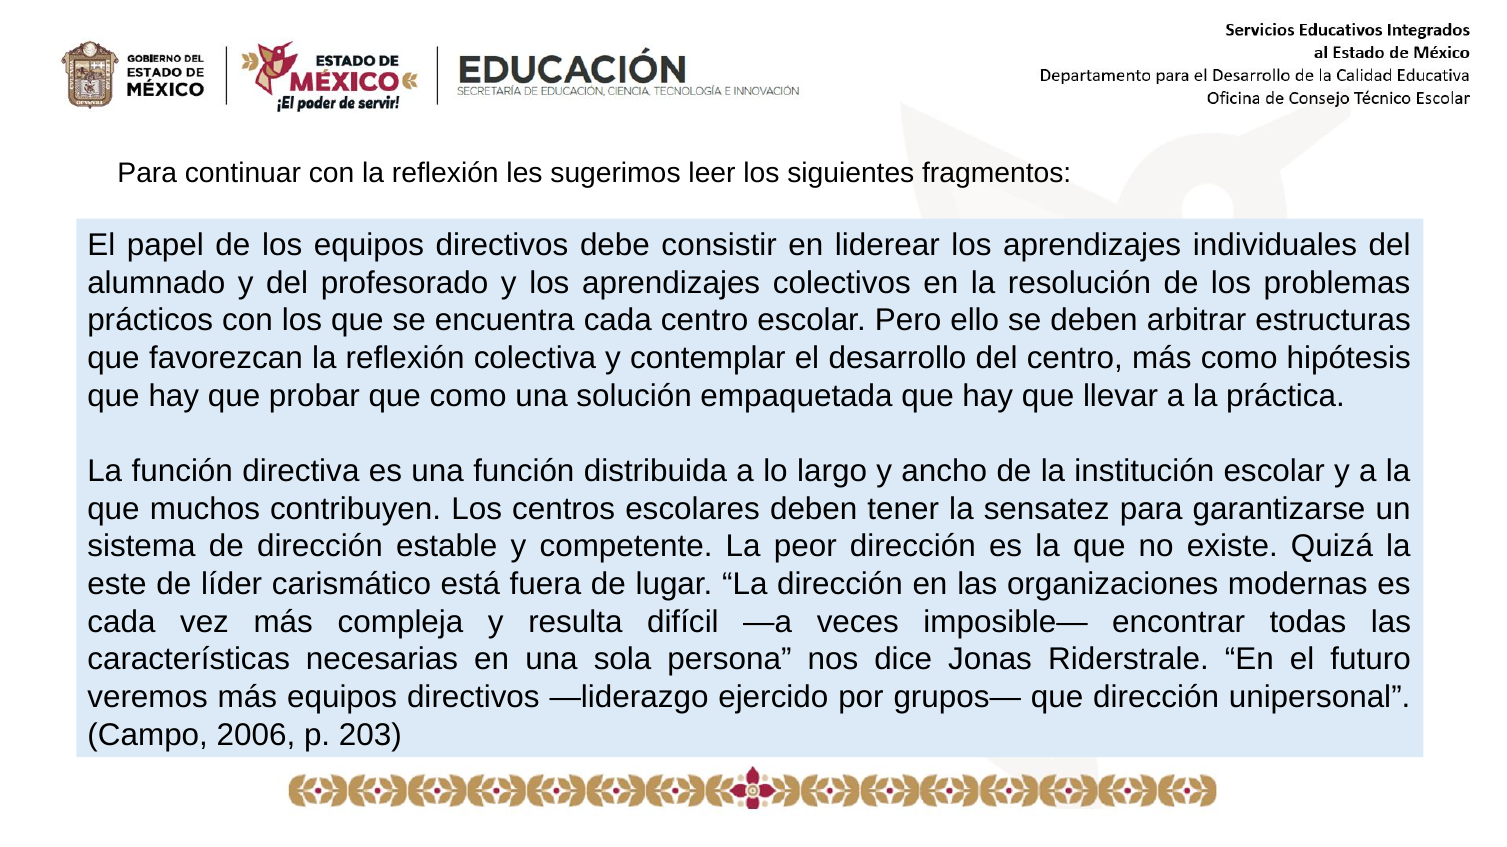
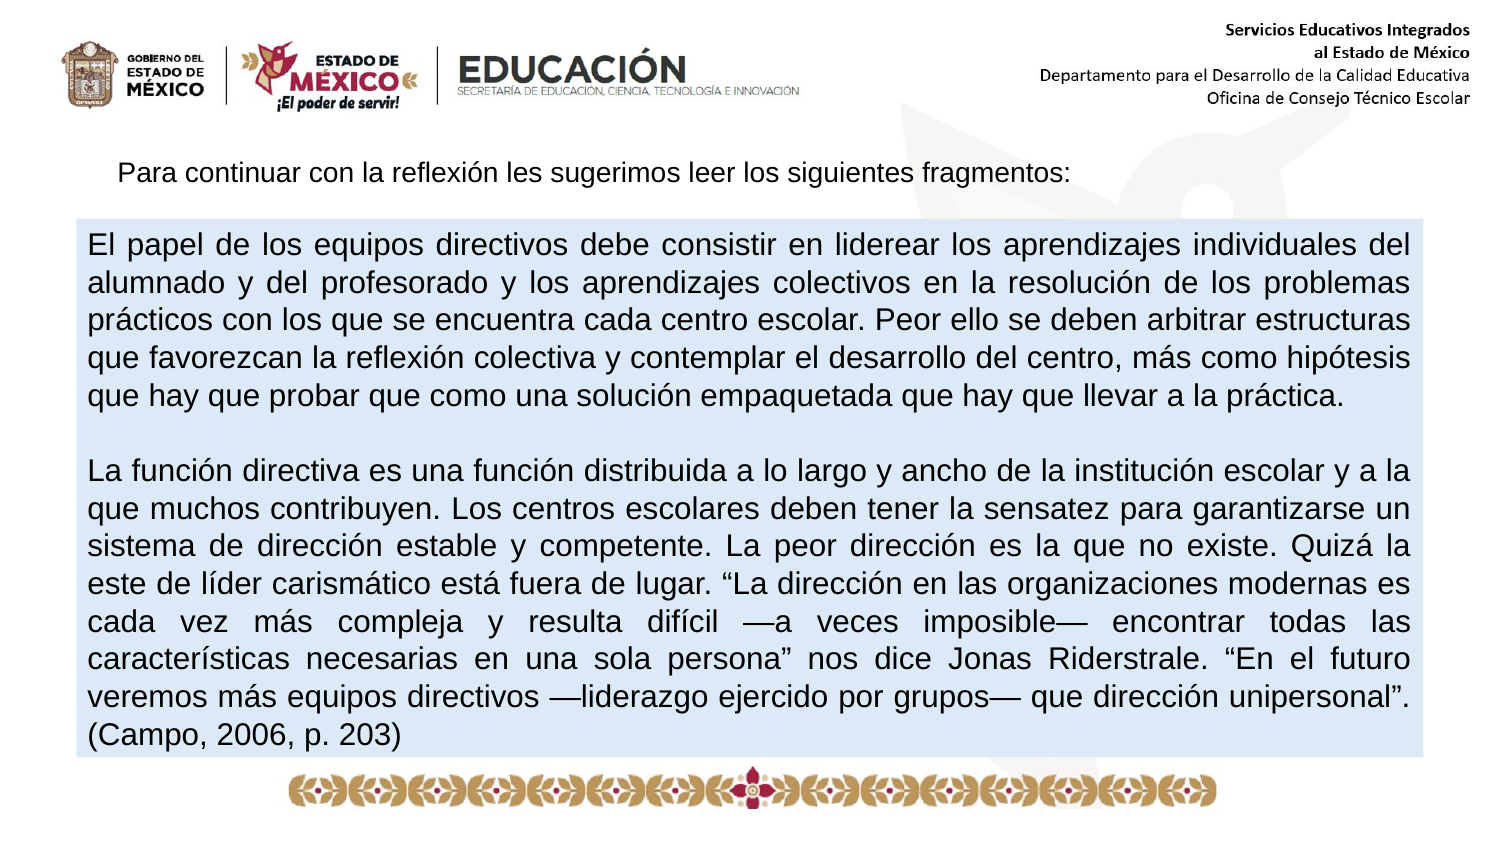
escolar Pero: Pero -> Peor
